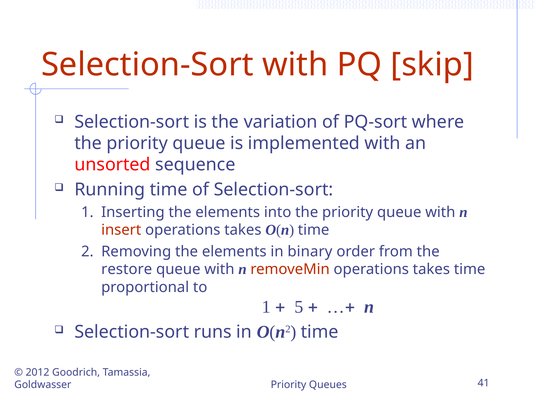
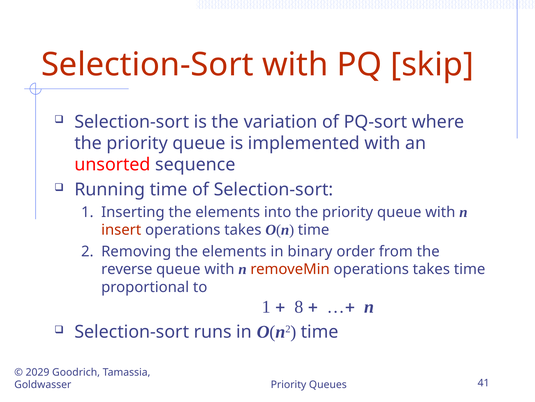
restore: restore -> reverse
5: 5 -> 8
2012: 2012 -> 2029
